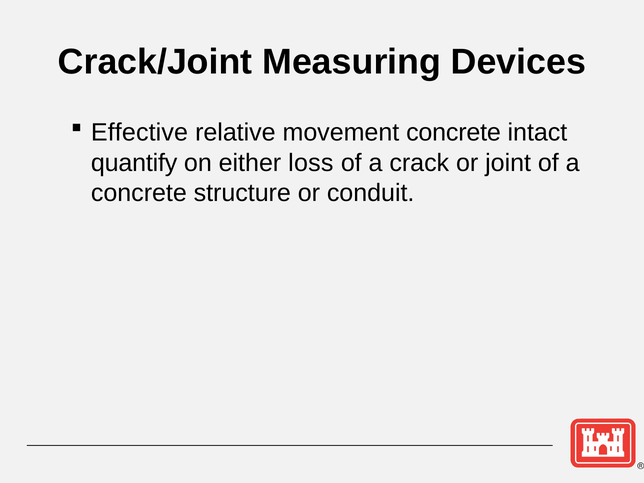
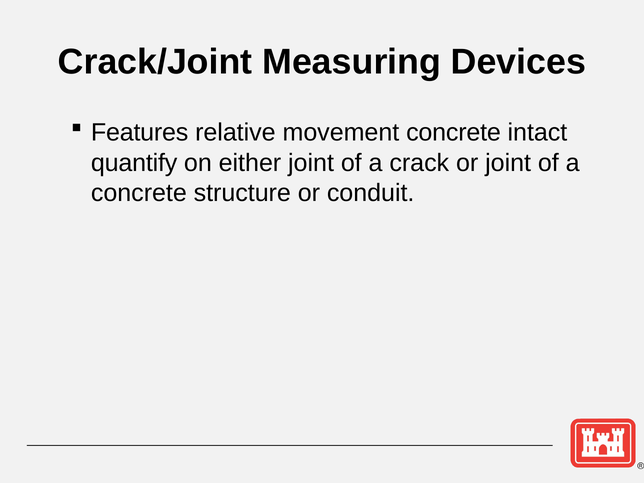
Effective: Effective -> Features
either loss: loss -> joint
